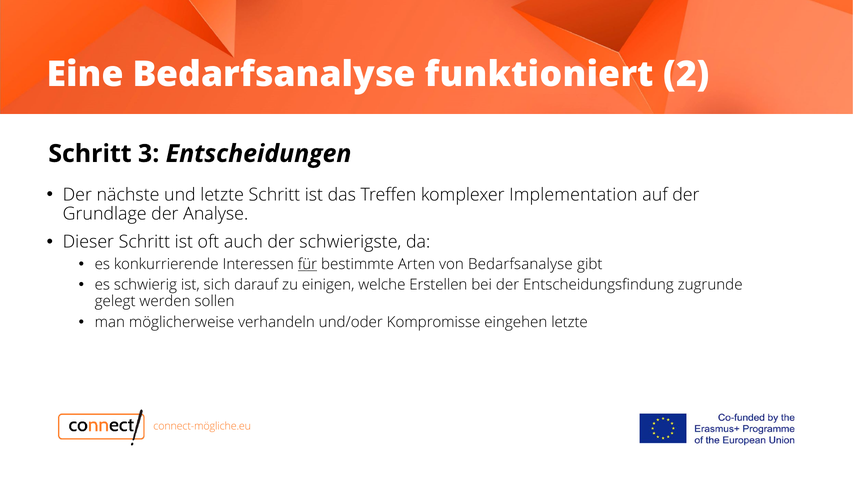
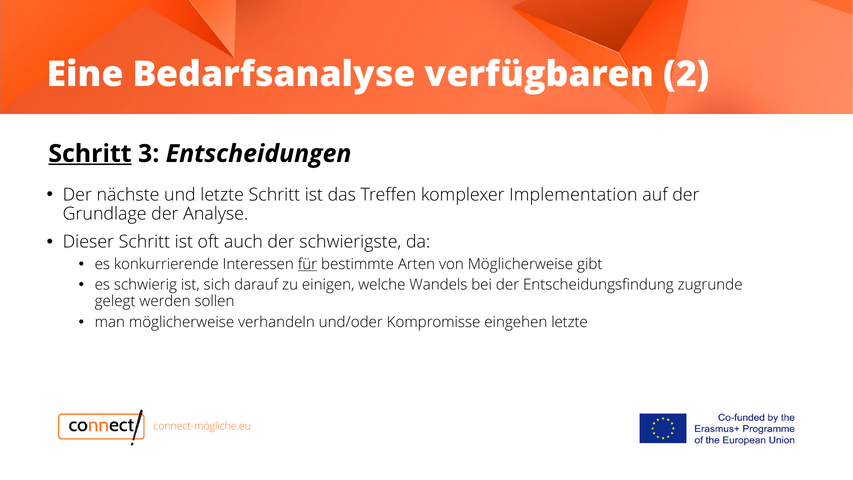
funktioniert: funktioniert -> verfügbaren
Schritt at (90, 154) underline: none -> present
von Bedarfsanalyse: Bedarfsanalyse -> Möglicherweise
Erstellen: Erstellen -> Wandels
